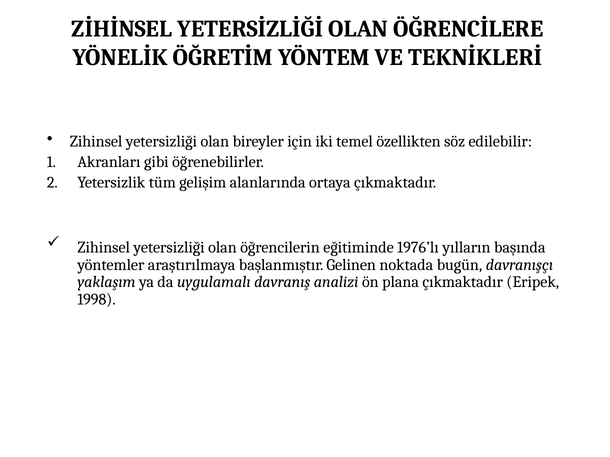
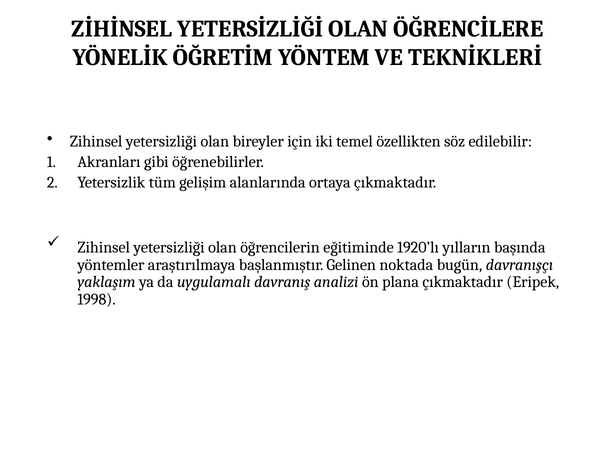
1976’lı: 1976’lı -> 1920’lı
